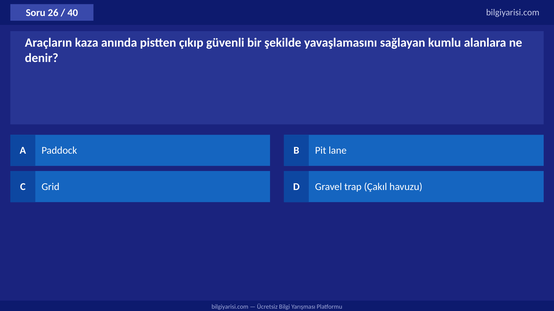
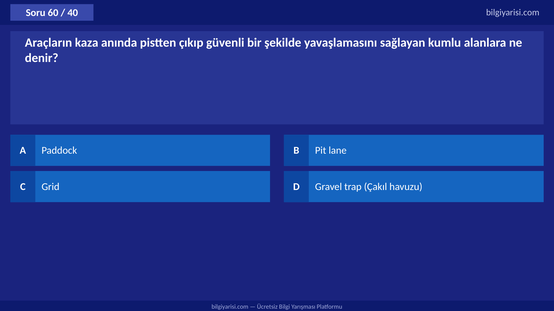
26: 26 -> 60
